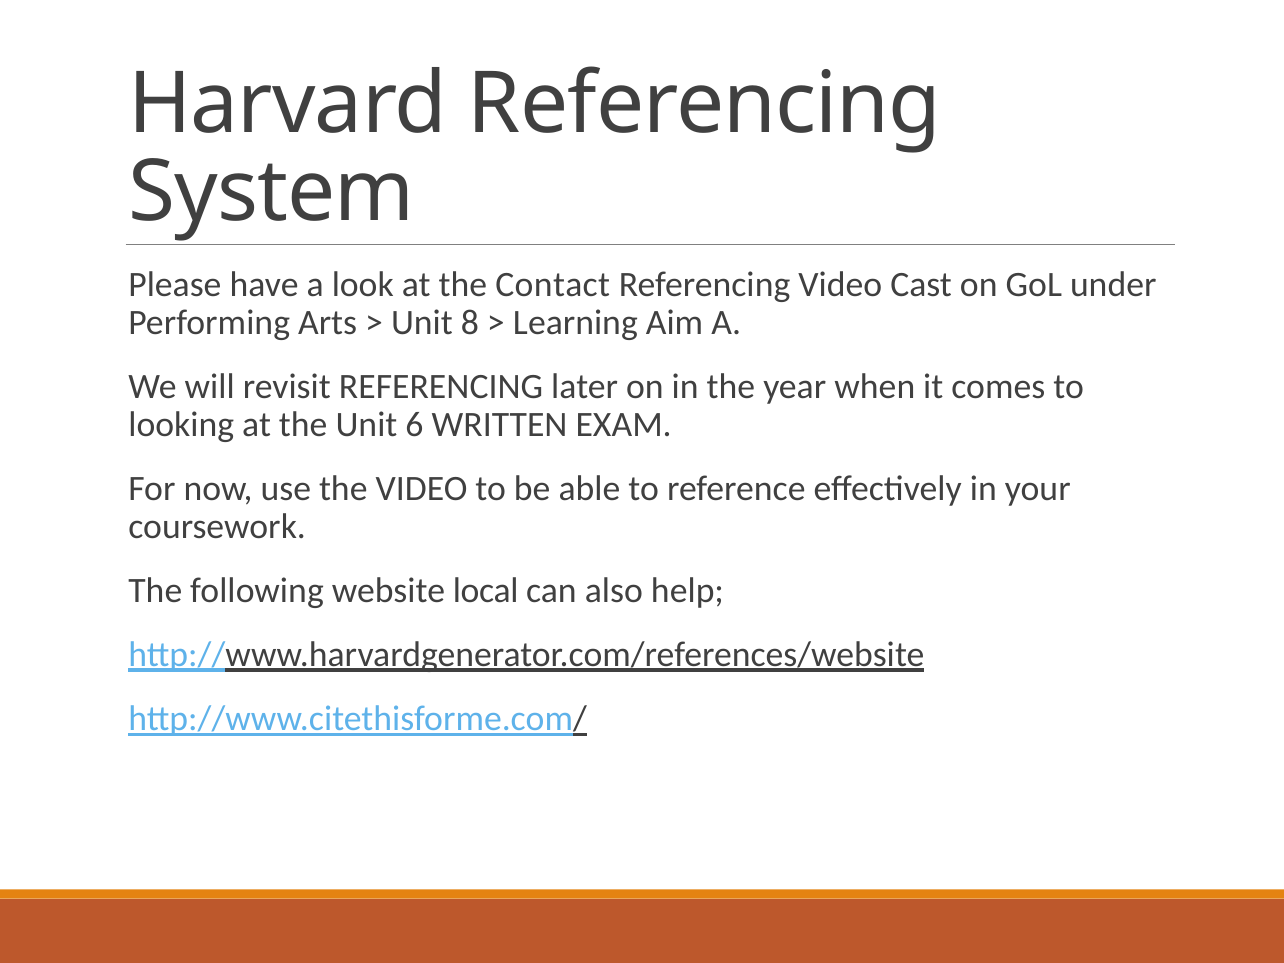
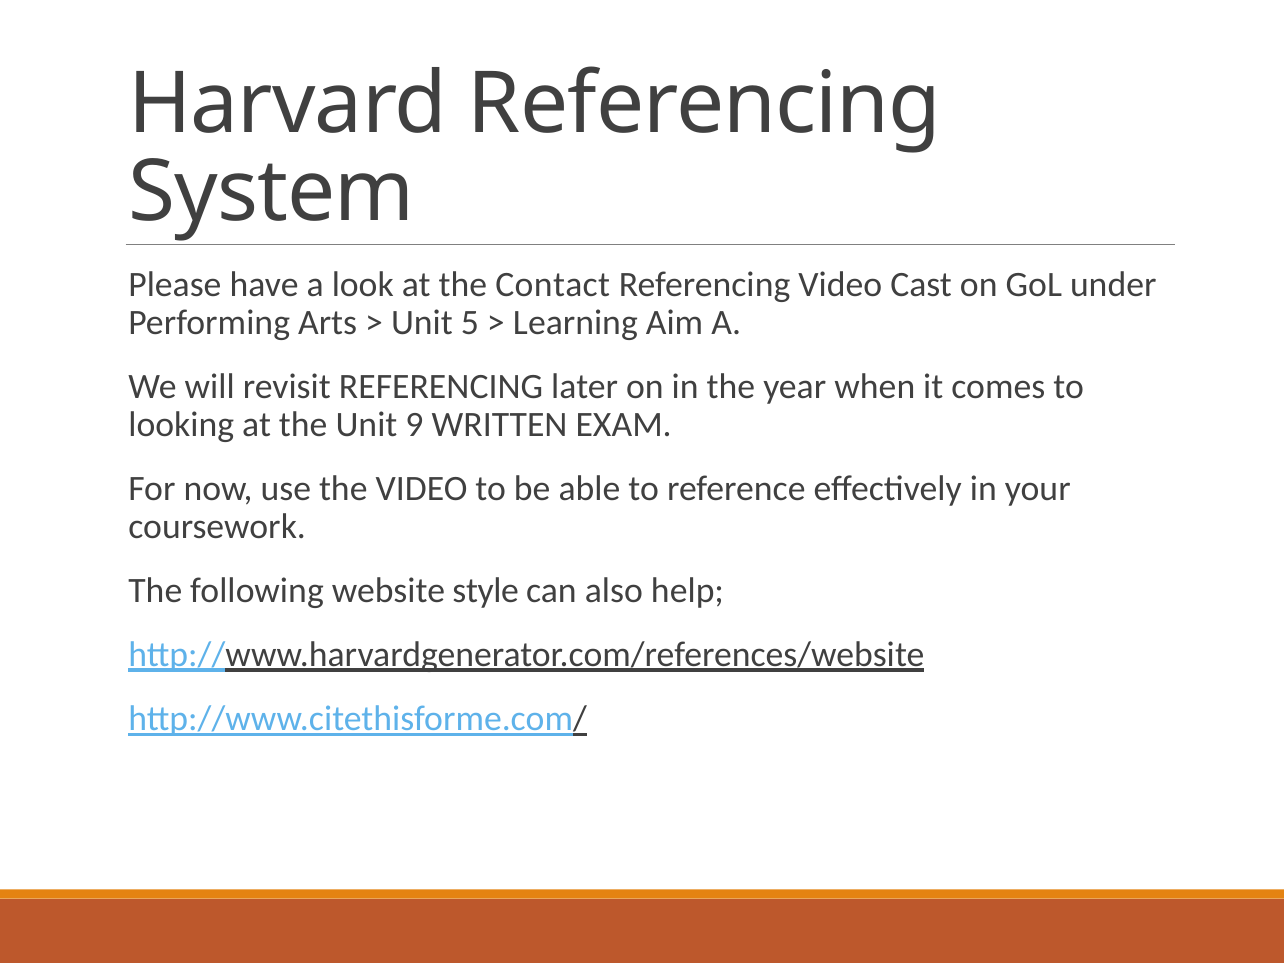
8: 8 -> 5
6: 6 -> 9
local: local -> style
